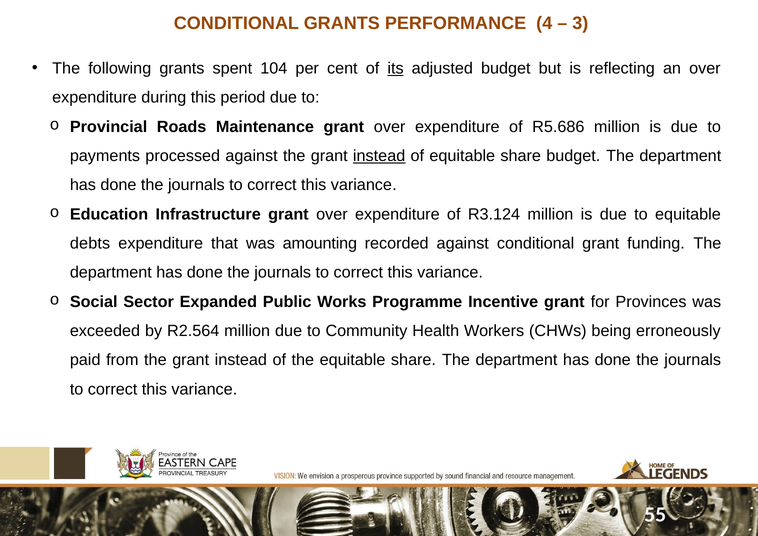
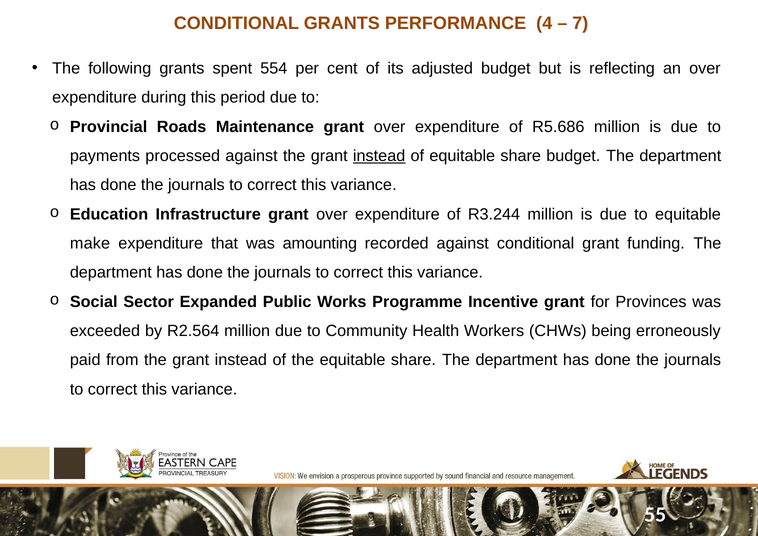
3: 3 -> 7
104: 104 -> 554
its underline: present -> none
R3.124: R3.124 -> R3.244
debts: debts -> make
